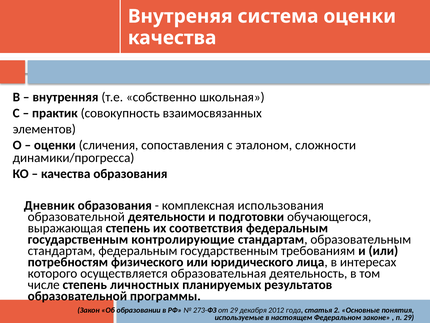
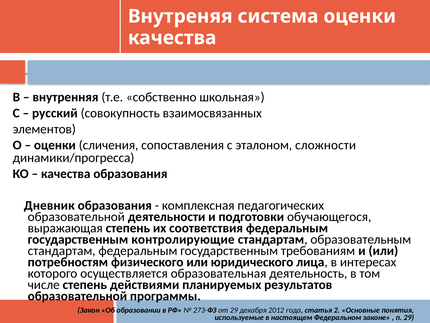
практик: практик -> русский
использования: использования -> педагогических
личностных: личностных -> действиями
